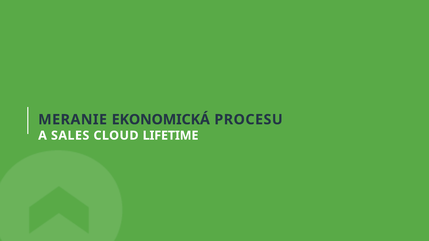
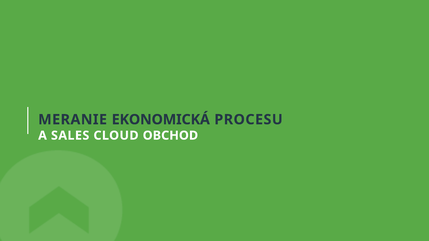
LIFETIME: LIFETIME -> OBCHOD
